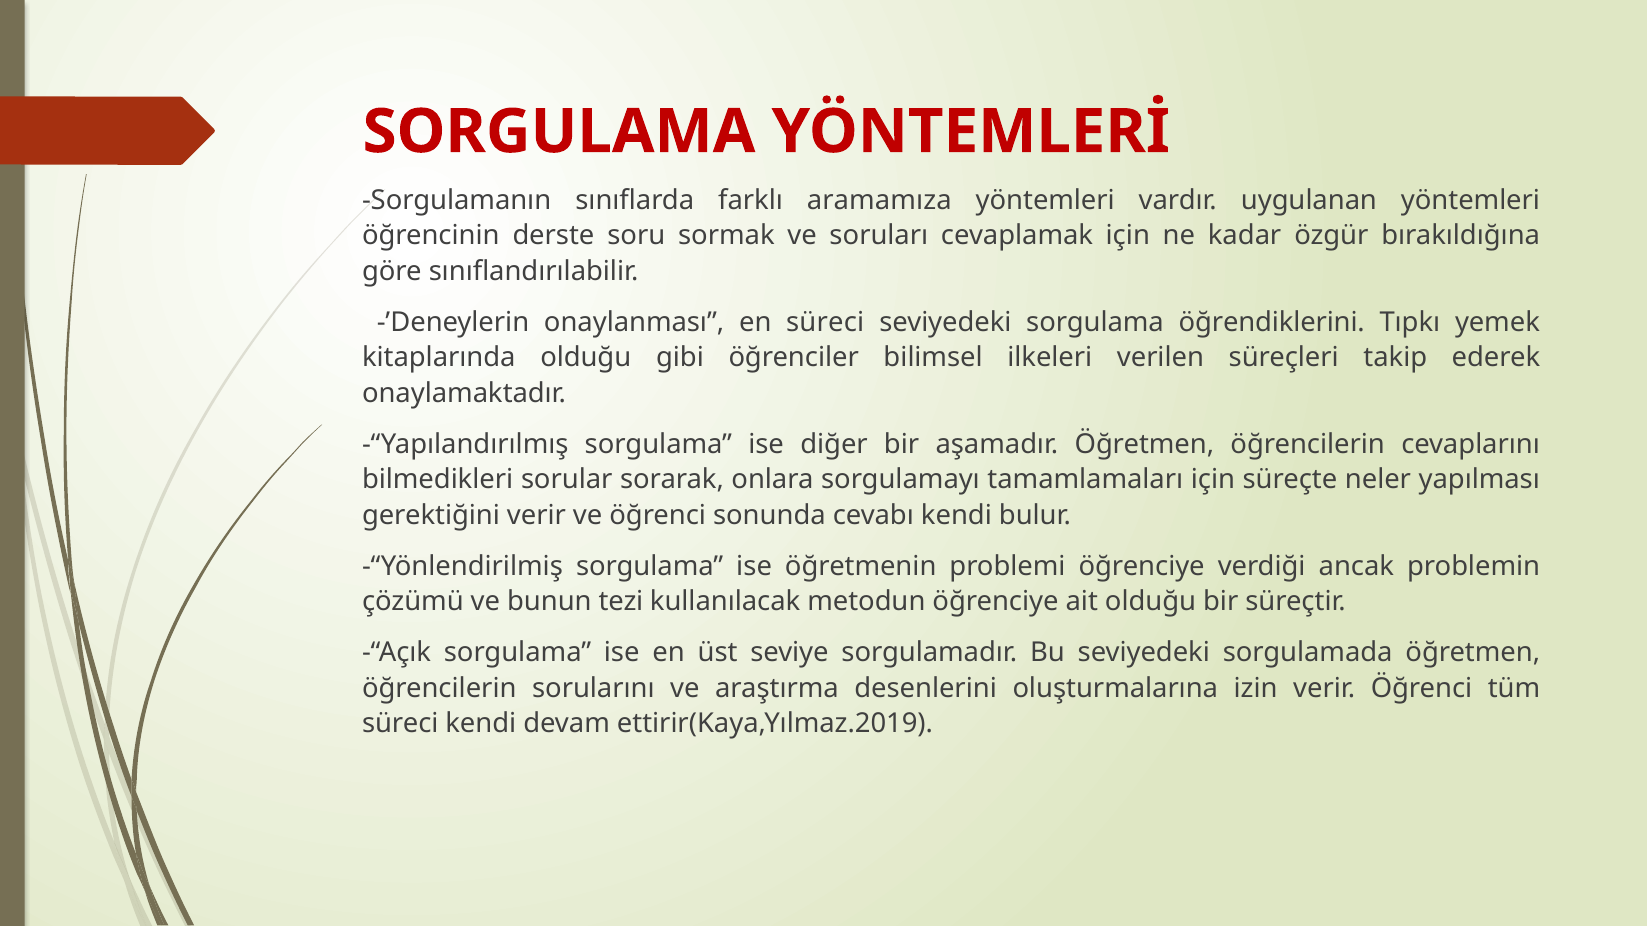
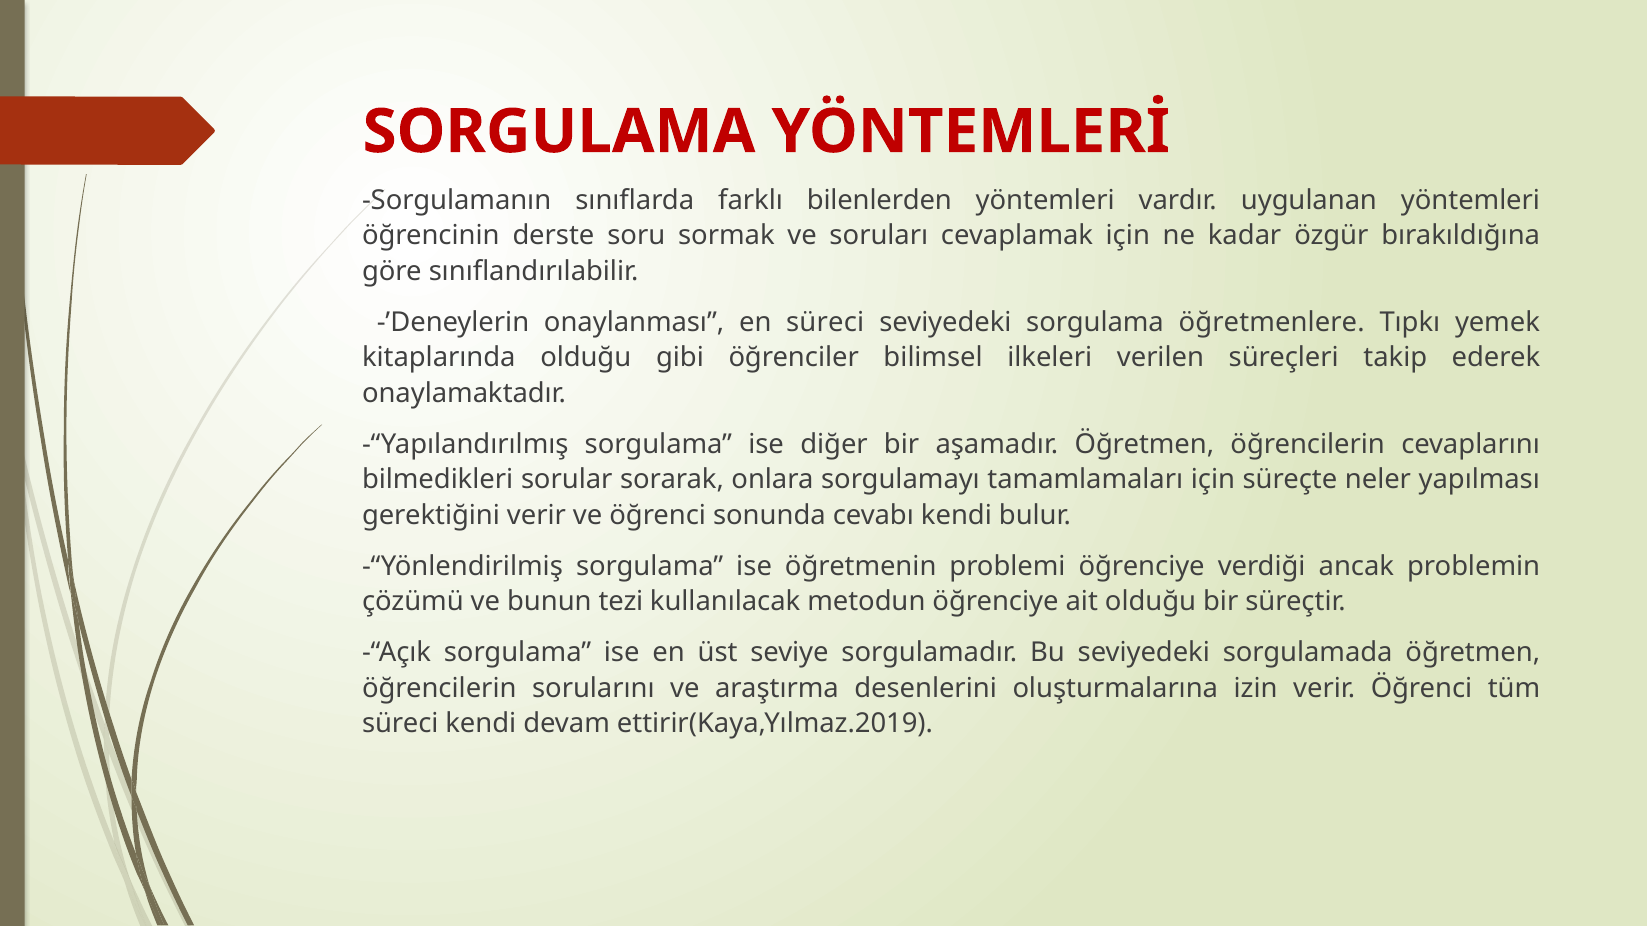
aramamıza: aramamıza -> bilenlerden
öğrendiklerini: öğrendiklerini -> öğretmenlere
